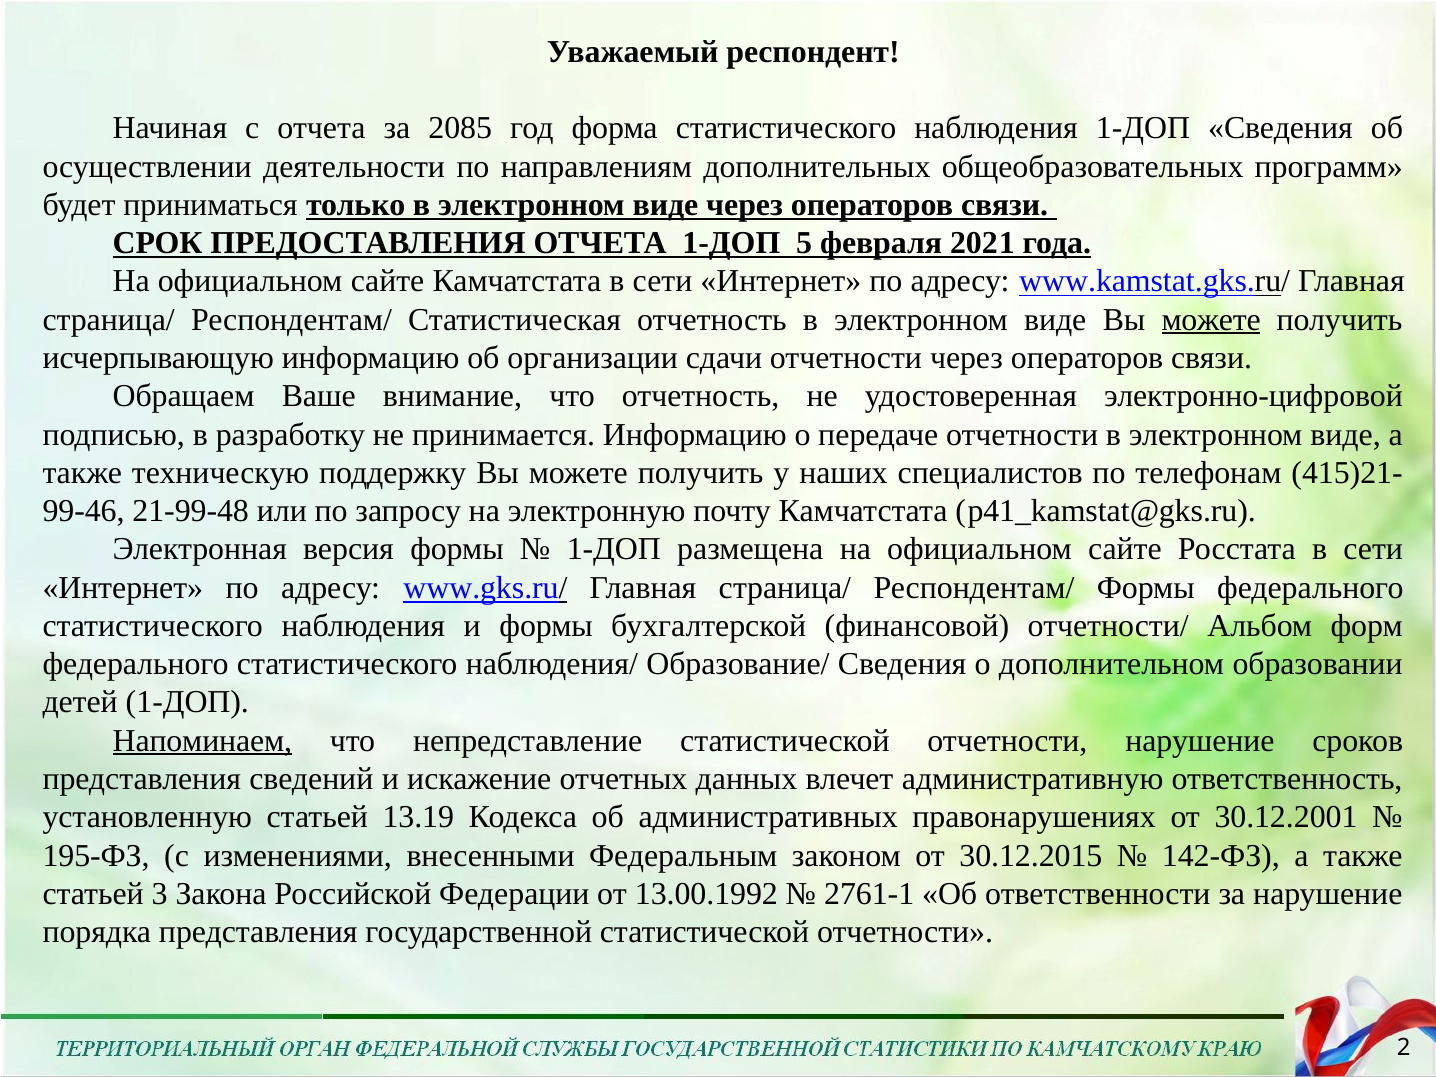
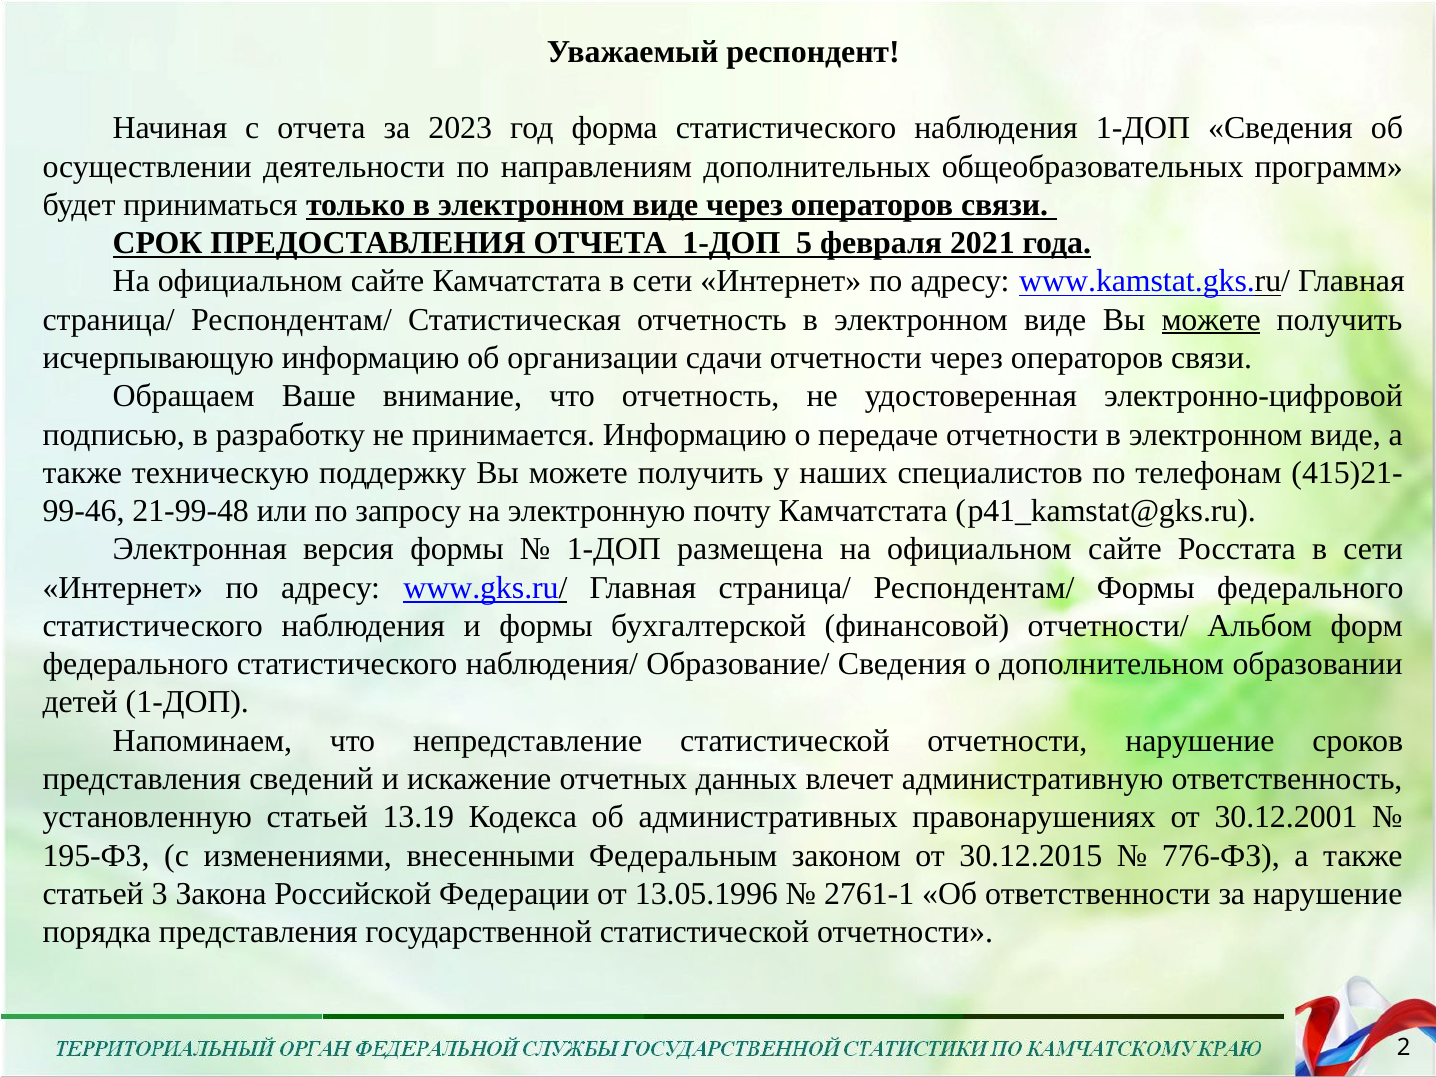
2085: 2085 -> 2023
Напоминаем underline: present -> none
142-ФЗ: 142-ФЗ -> 776-ФЗ
13.00.1992: 13.00.1992 -> 13.05.1996
